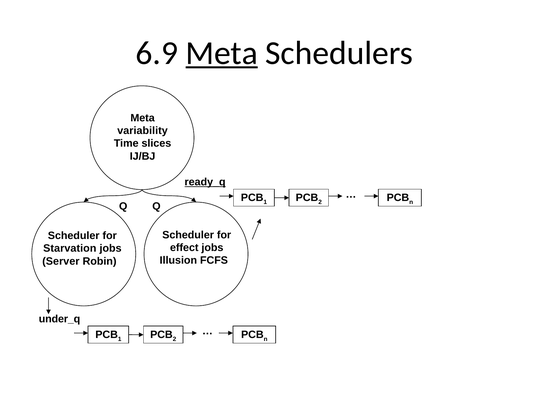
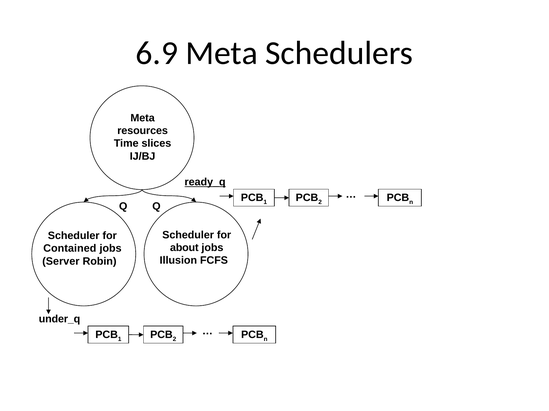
Meta at (222, 53) underline: present -> none
variability: variability -> resources
effect: effect -> about
Starvation: Starvation -> Contained
